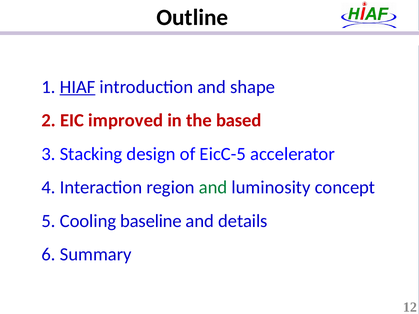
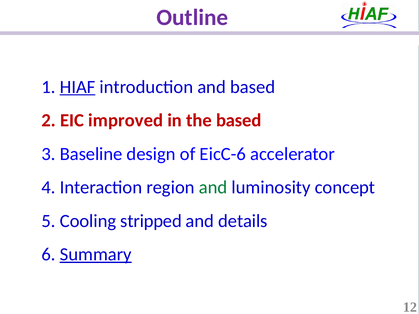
Outline colour: black -> purple
and shape: shape -> based
Stacking: Stacking -> Baseline
EicC-5: EicC-5 -> EicC-6
baseline: baseline -> stripped
Summary underline: none -> present
